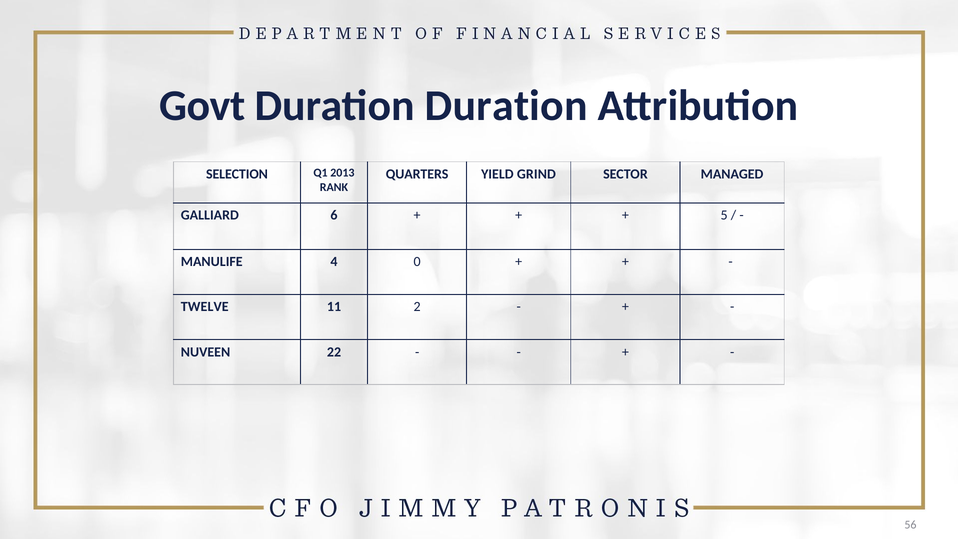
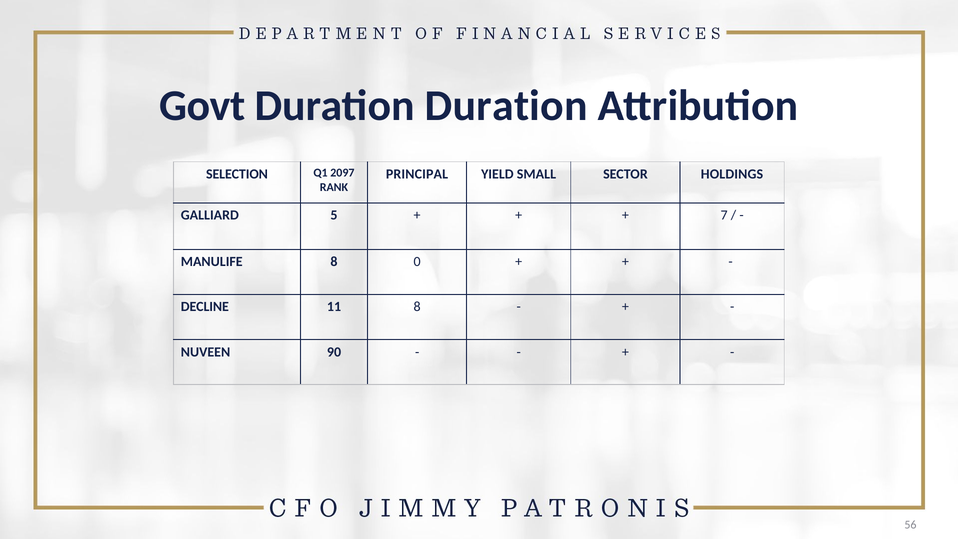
2013: 2013 -> 2097
QUARTERS: QUARTERS -> PRINCIPAL
GRIND: GRIND -> SMALL
MANAGED: MANAGED -> HOLDINGS
6: 6 -> 5
5: 5 -> 7
MANULIFE 4: 4 -> 8
TWELVE: TWELVE -> DECLINE
11 2: 2 -> 8
22: 22 -> 90
